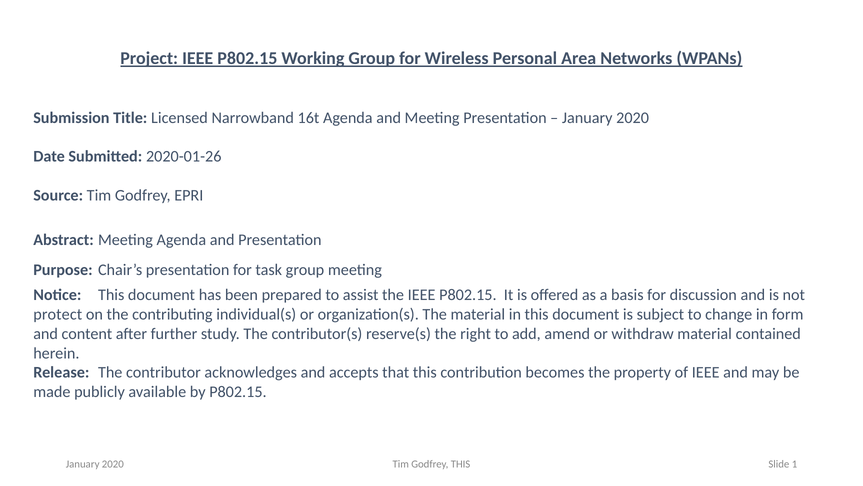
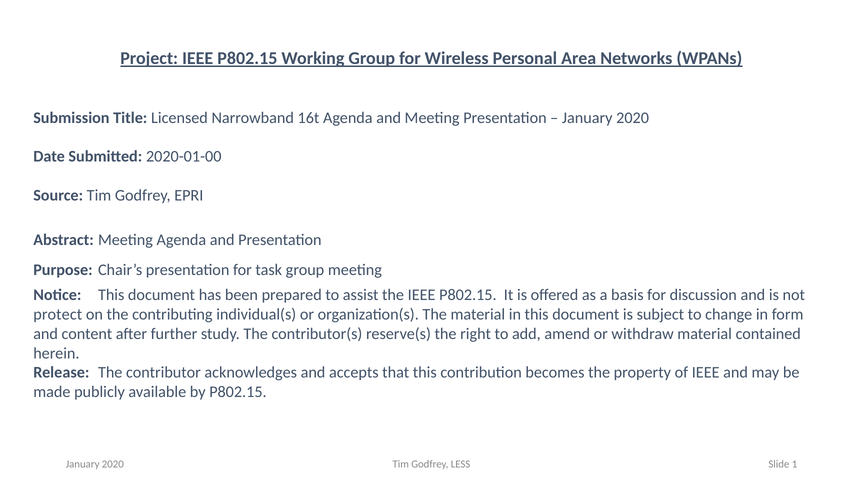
2020-01-26: 2020-01-26 -> 2020-01-00
Godfrey THIS: THIS -> LESS
